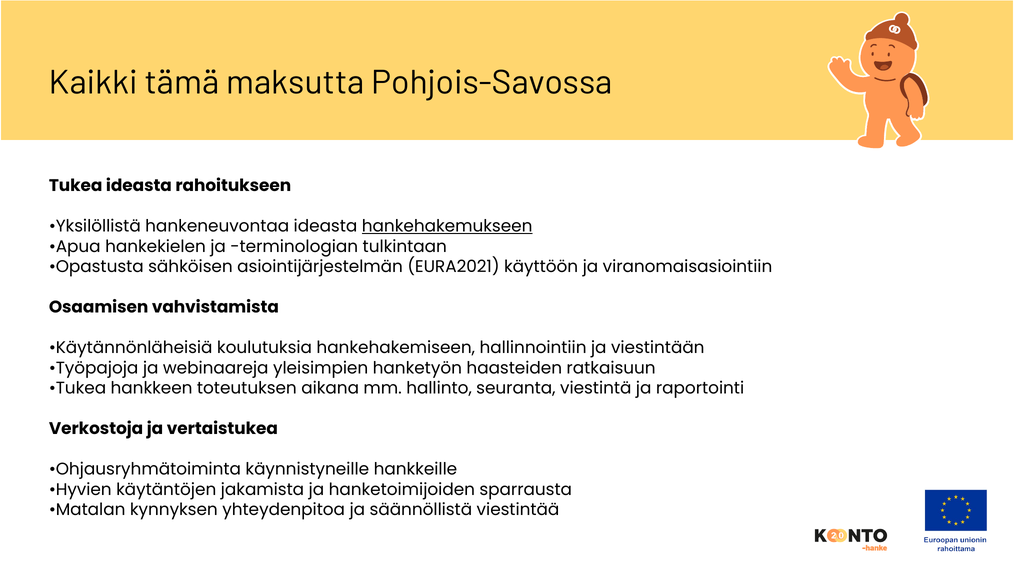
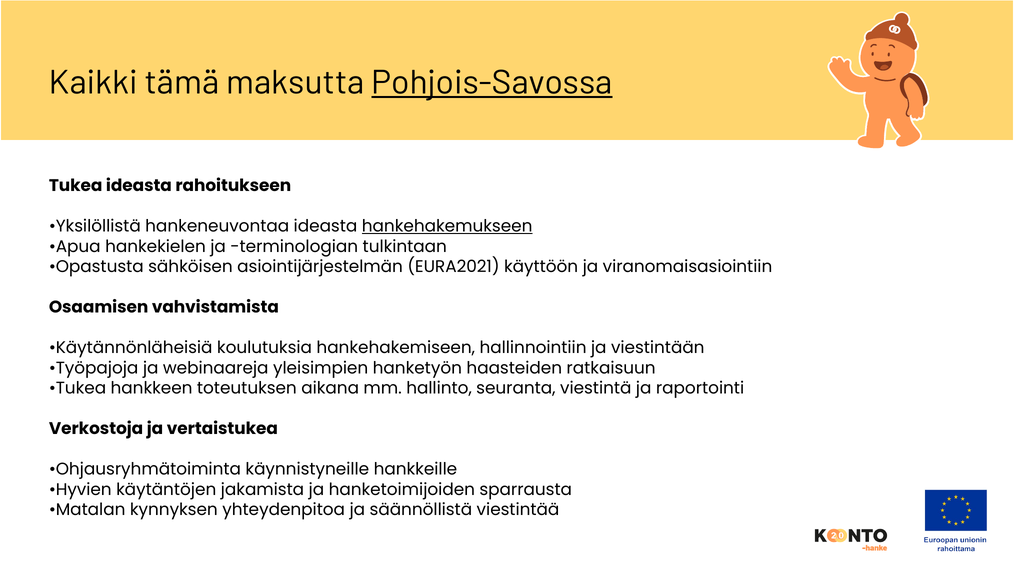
Pohjois-Savossa underline: none -> present
